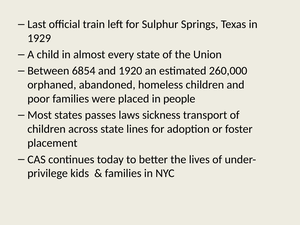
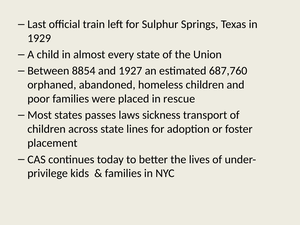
6854: 6854 -> 8854
1920: 1920 -> 1927
260,000: 260,000 -> 687,760
people: people -> rescue
